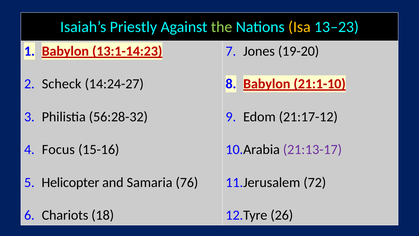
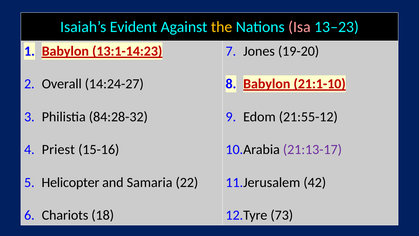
Priestly: Priestly -> Evident
the colour: light green -> yellow
Isa colour: yellow -> pink
Scheck: Scheck -> Overall
56:28-32: 56:28-32 -> 84:28-32
21:17-12: 21:17-12 -> 21:55-12
Focus: Focus -> Priest
76: 76 -> 22
72: 72 -> 42
26: 26 -> 73
